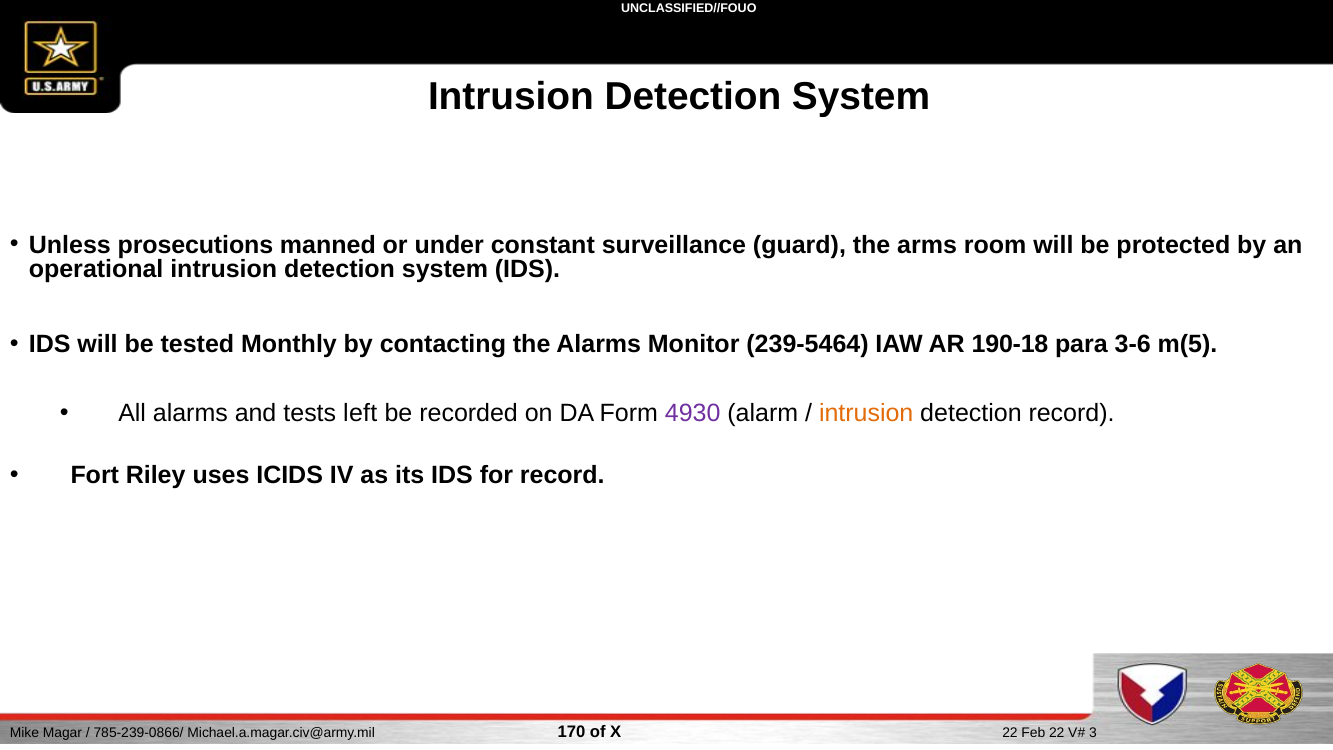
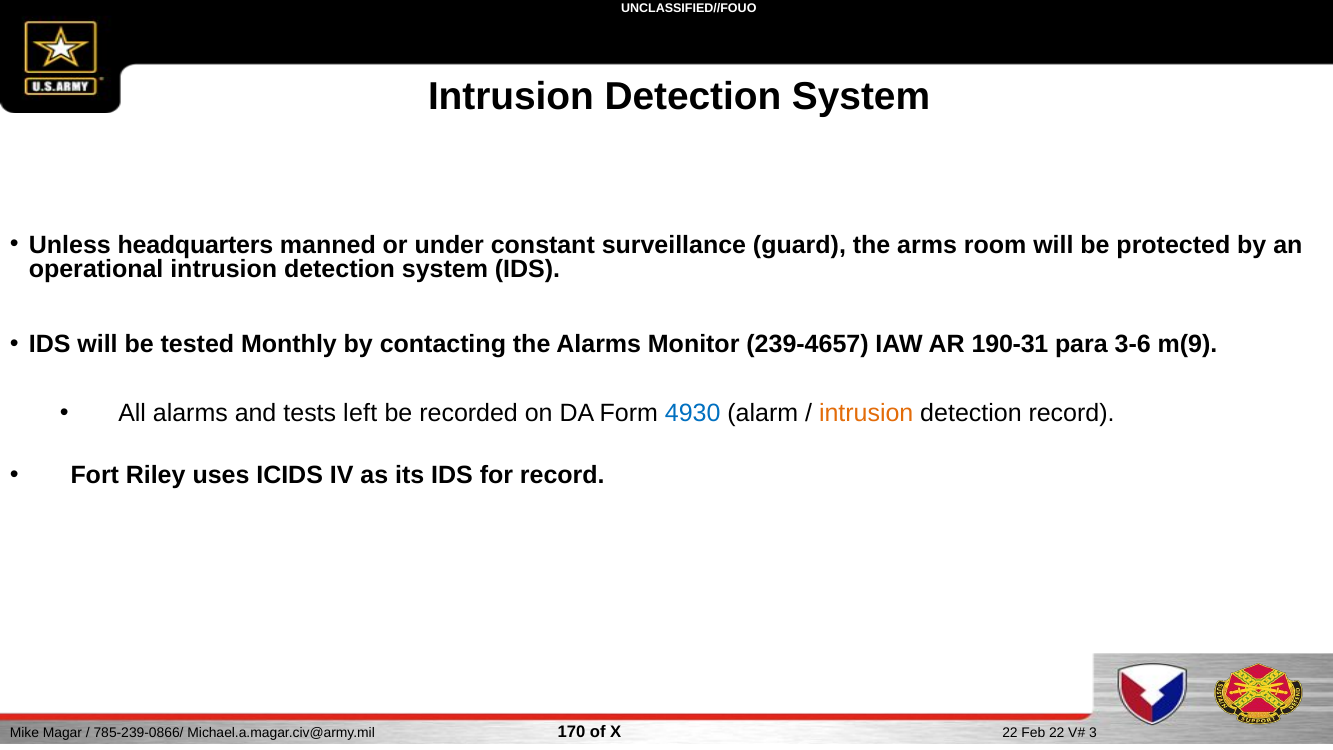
prosecutions: prosecutions -> headquarters
239-5464: 239-5464 -> 239-4657
190-18: 190-18 -> 190-31
m(5: m(5 -> m(9
4930 colour: purple -> blue
